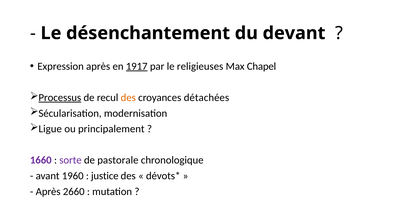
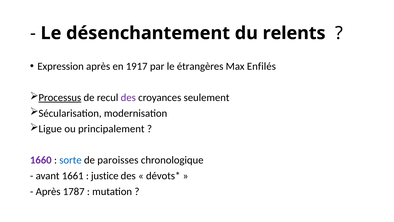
devant: devant -> relents
1917 underline: present -> none
religieuses: religieuses -> étrangères
Chapel: Chapel -> Enfilés
des at (128, 97) colour: orange -> purple
détachées: détachées -> seulement
sorte colour: purple -> blue
pastorale: pastorale -> paroisses
1960: 1960 -> 1661
2660: 2660 -> 1787
